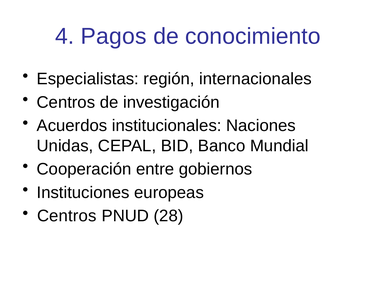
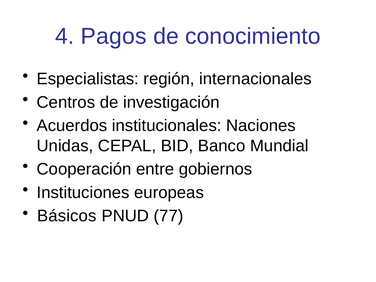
Centros at (67, 216): Centros -> Básicos
28: 28 -> 77
